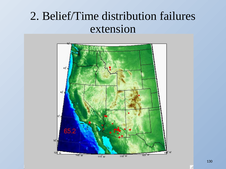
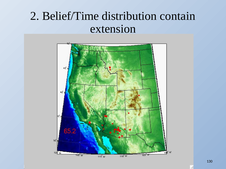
failures: failures -> contain
